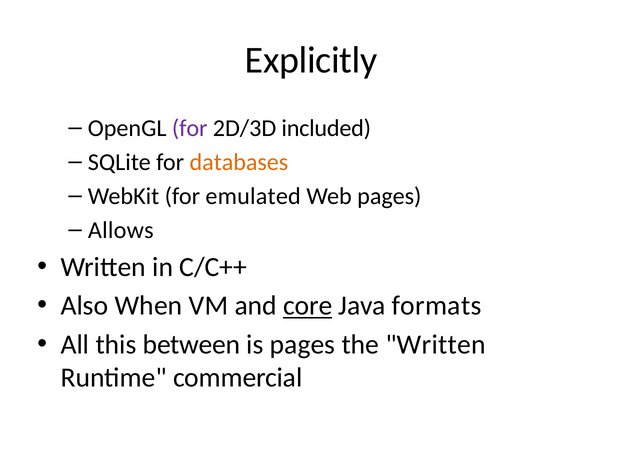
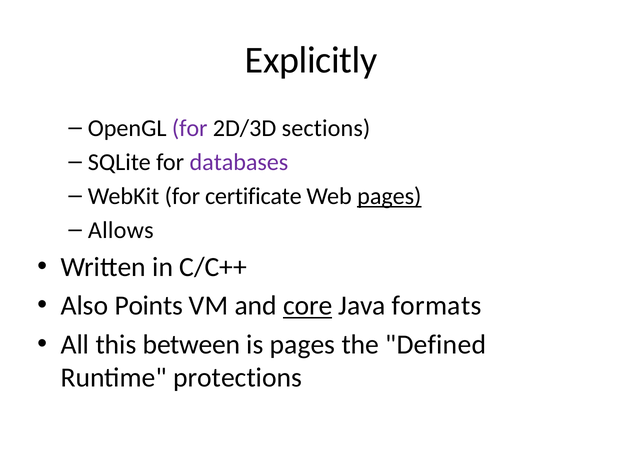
included: included -> sections
databases colour: orange -> purple
emulated: emulated -> certificate
pages at (389, 196) underline: none -> present
When: When -> Points
the Written: Written -> Defined
commercial: commercial -> protections
